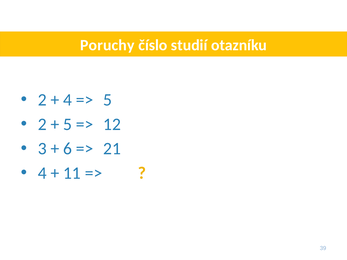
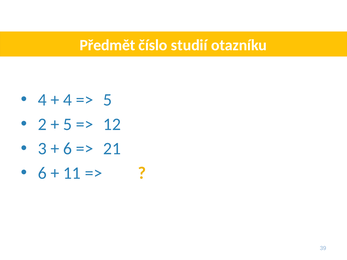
Poruchy: Poruchy -> Předmět
2 at (42, 100): 2 -> 4
4 at (42, 173): 4 -> 6
